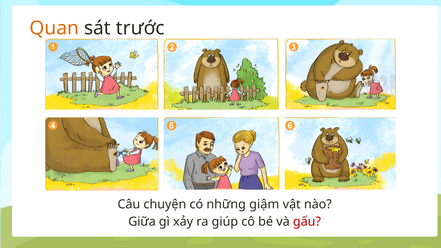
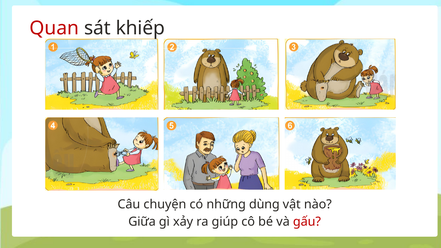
Quan colour: orange -> red
trước: trước -> khiếp
giậm: giậm -> dùng
